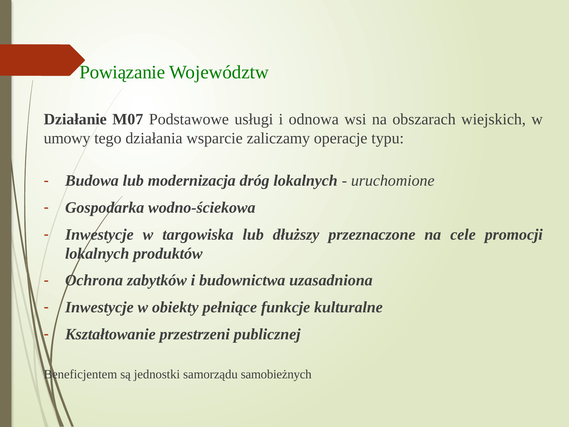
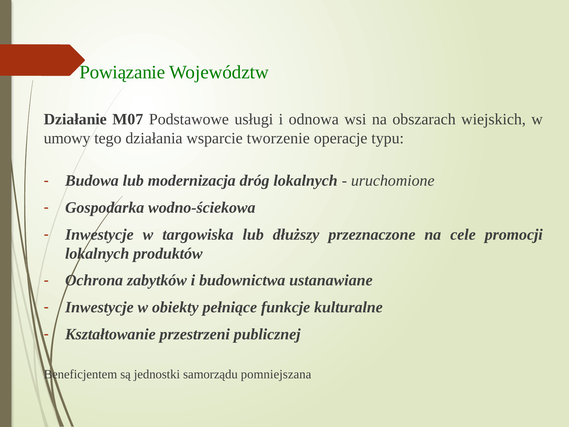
zaliczamy: zaliczamy -> tworzenie
uzasadniona: uzasadniona -> ustanawiane
samobieżnych: samobieżnych -> pomniejszana
